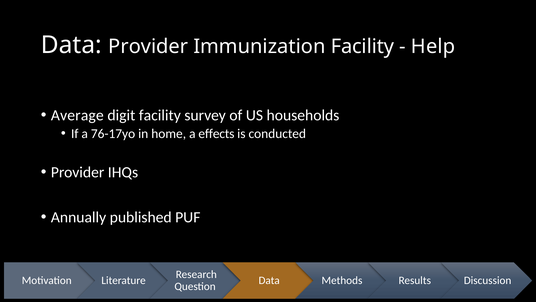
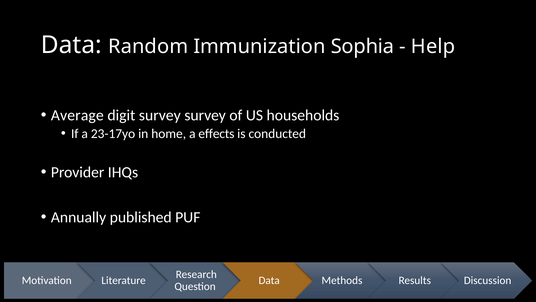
Data Provider: Provider -> Random
Immunization Facility: Facility -> Sophia
digit facility: facility -> survey
76-17yo: 76-17yo -> 23-17yo
